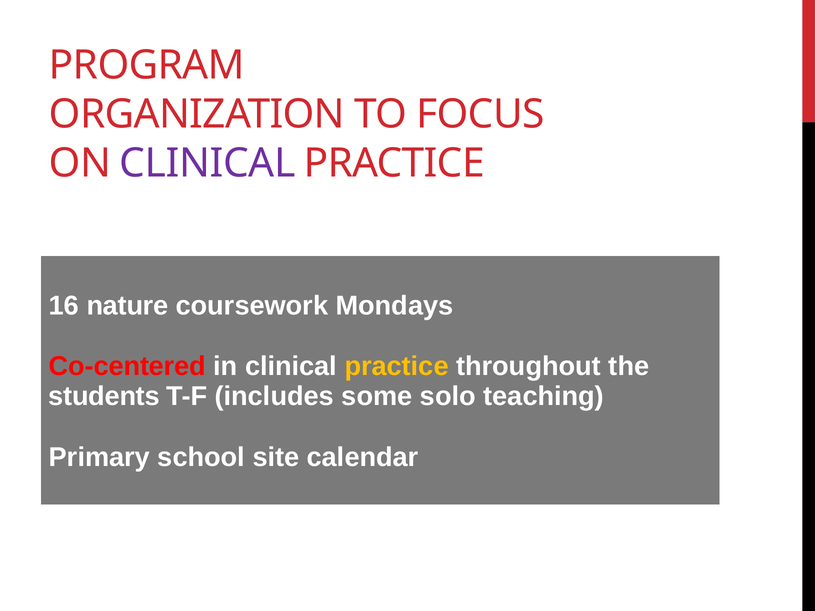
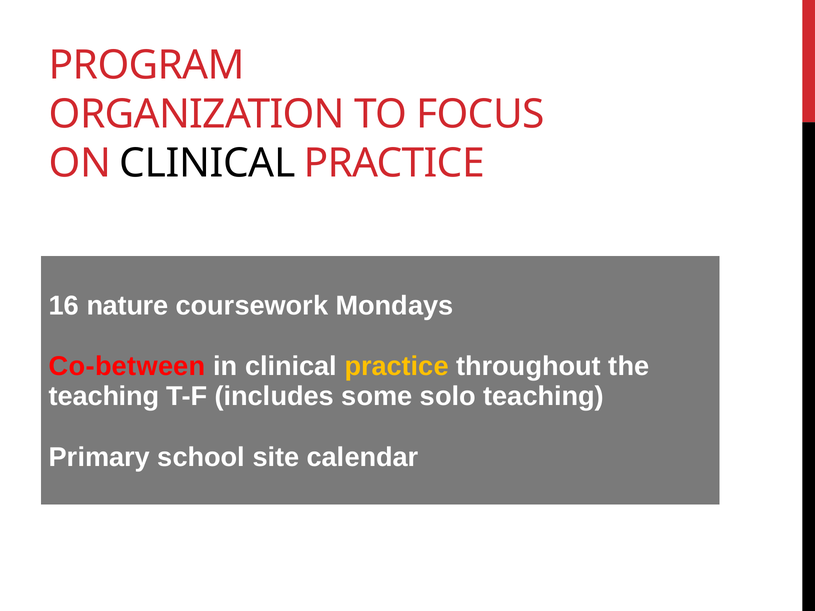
CLINICAL at (207, 163) colour: purple -> black
Co-centered: Co-centered -> Co-between
students at (104, 397): students -> teaching
